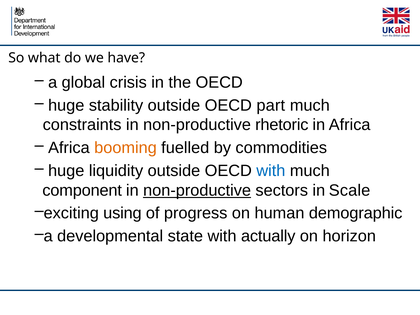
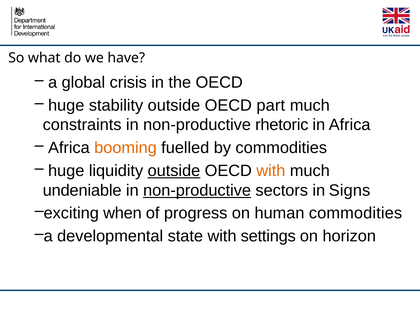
outside at (174, 171) underline: none -> present
with at (271, 171) colour: blue -> orange
component: component -> undeniable
Scale: Scale -> Signs
using: using -> when
human demographic: demographic -> commodities
actually: actually -> settings
